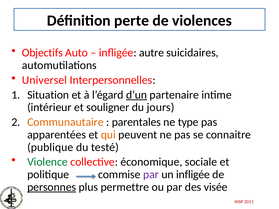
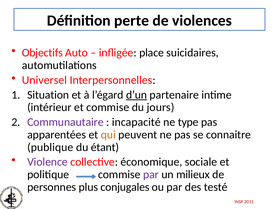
autre: autre -> place
et souligner: souligner -> commise
Communautaire colour: orange -> purple
parentales: parentales -> incapacité
testé: testé -> étant
Violence colour: green -> purple
un infligée: infligée -> milieux
personnes underline: present -> none
permettre: permettre -> conjugales
visée: visée -> testé
